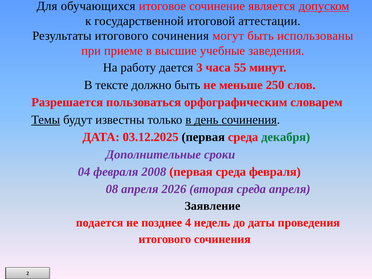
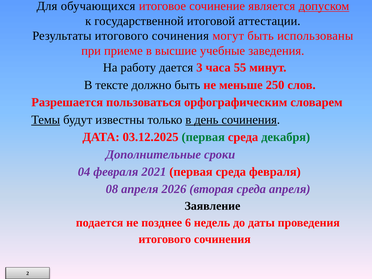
первая at (203, 137) colour: black -> green
2008: 2008 -> 2021
4: 4 -> 6
